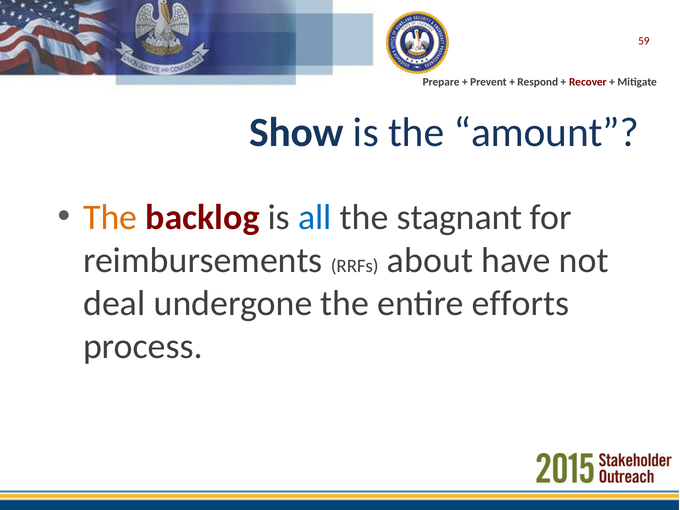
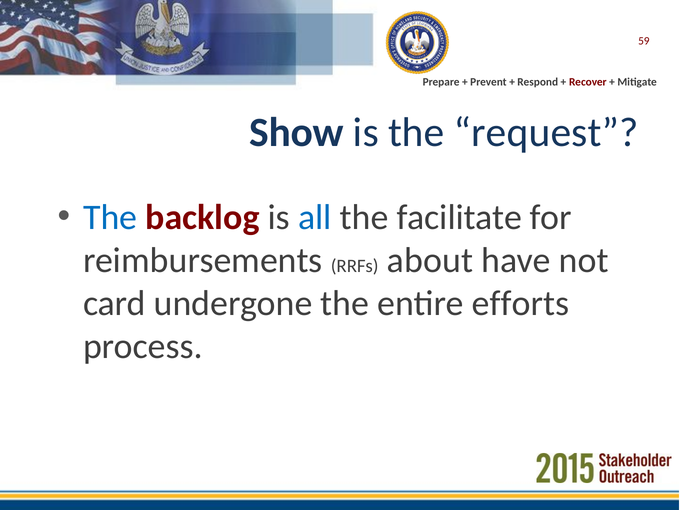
amount: amount -> request
The at (110, 217) colour: orange -> blue
stagnant: stagnant -> facilitate
deal: deal -> card
